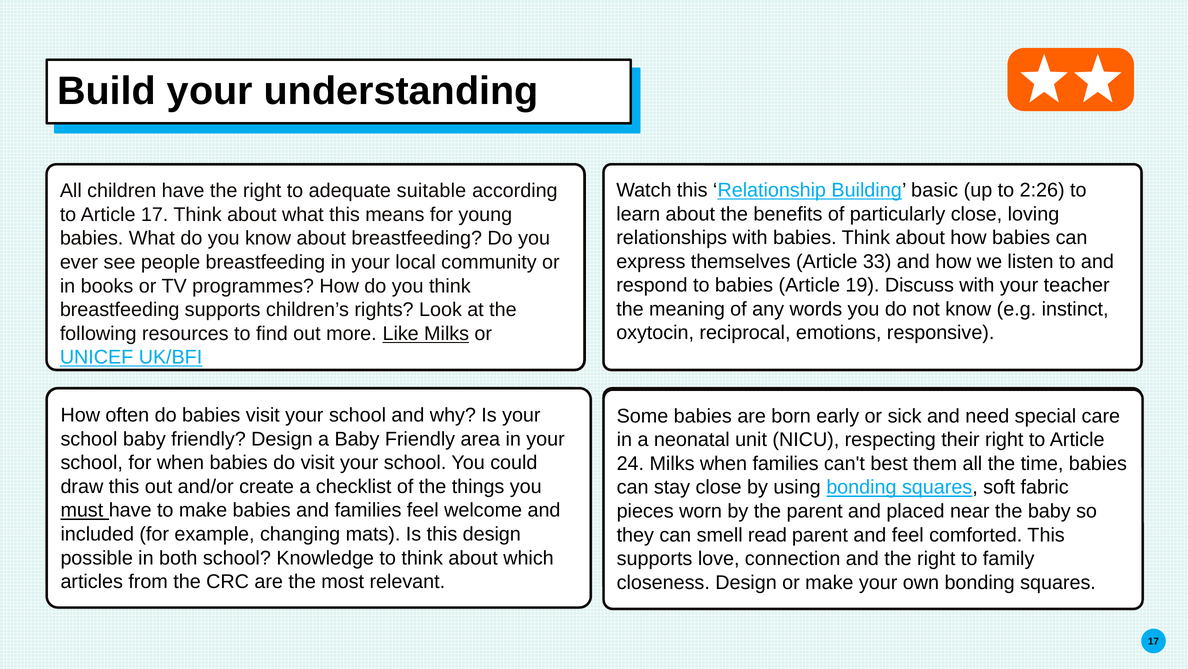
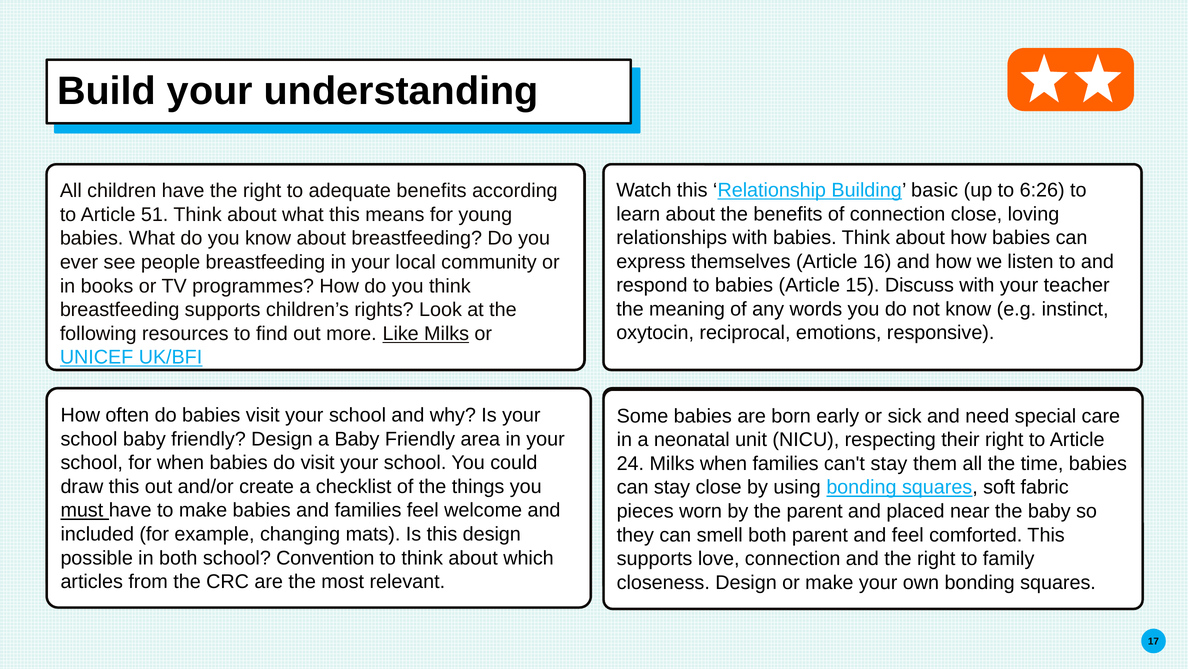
2:26: 2:26 -> 6:26
adequate suitable: suitable -> benefits
of particularly: particularly -> connection
17 at (155, 214): 17 -> 51
33: 33 -> 16
19: 19 -> 15
can't best: best -> stay
smell read: read -> both
Knowledge: Knowledge -> Convention
